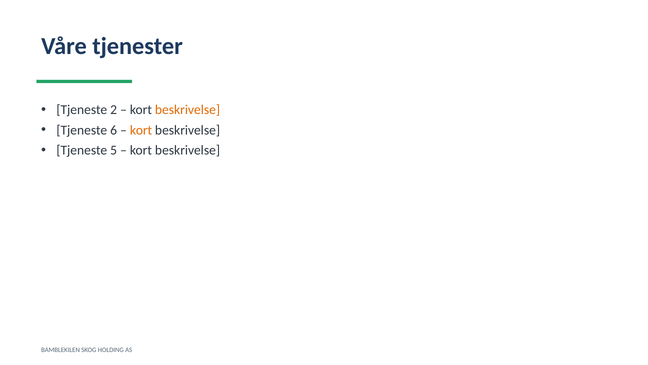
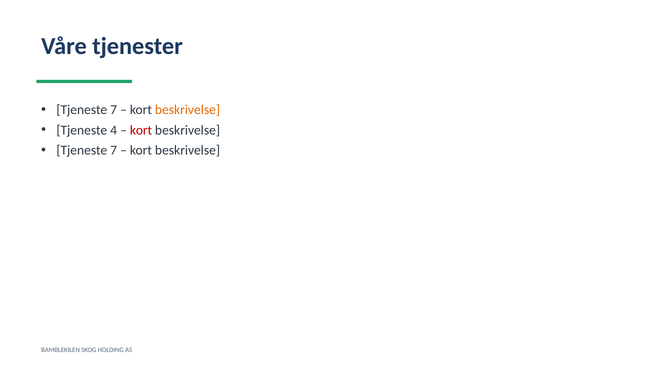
2 at (114, 110): 2 -> 7
6: 6 -> 4
kort at (141, 130) colour: orange -> red
5 at (114, 150): 5 -> 7
